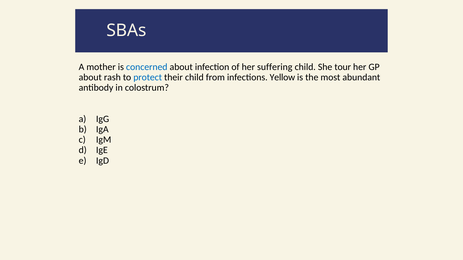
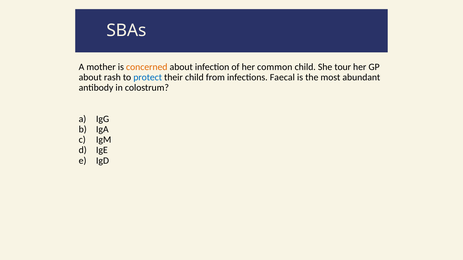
concerned colour: blue -> orange
suffering: suffering -> common
Yellow: Yellow -> Faecal
